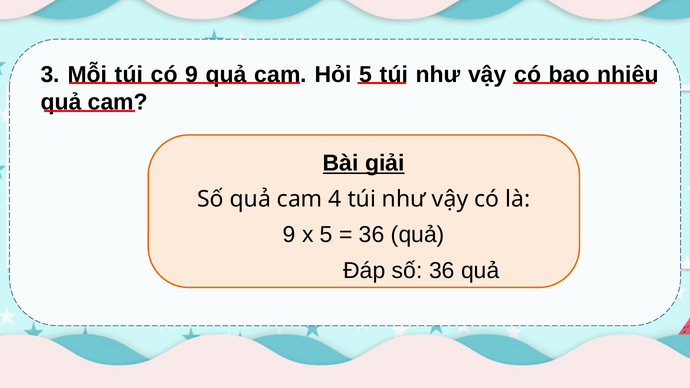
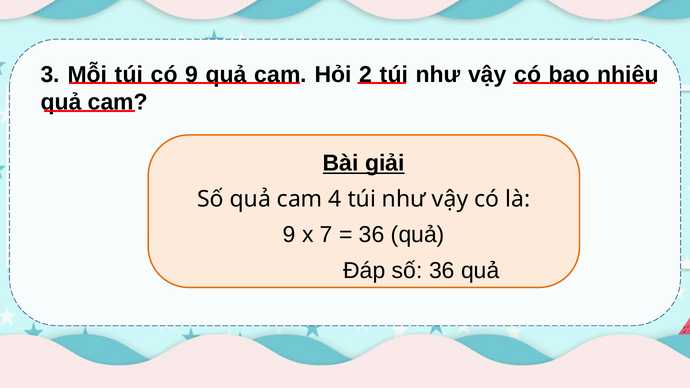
Hỏi 5: 5 -> 2
x 5: 5 -> 7
